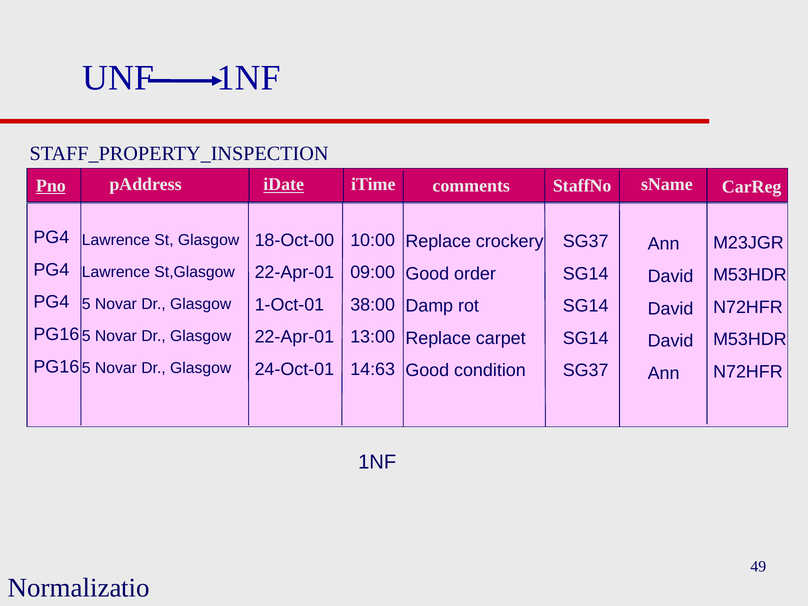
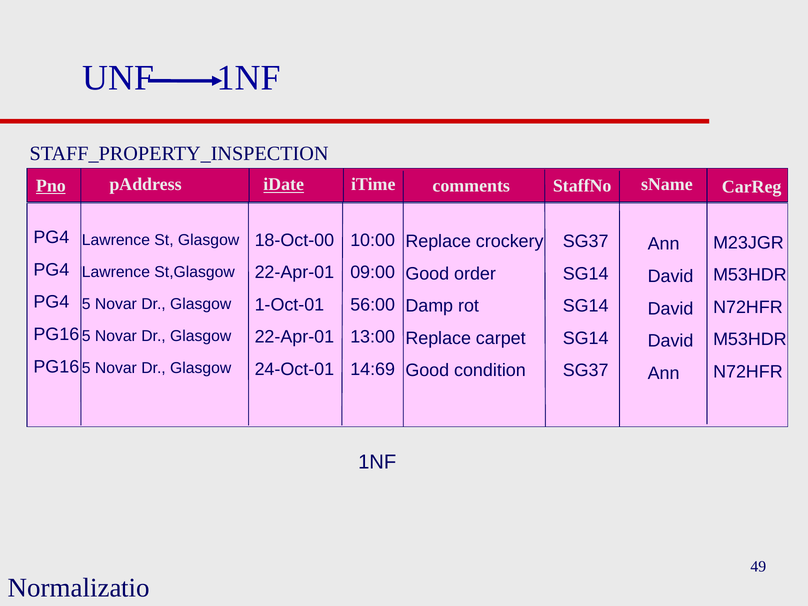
38:00: 38:00 -> 56:00
14:63: 14:63 -> 14:69
